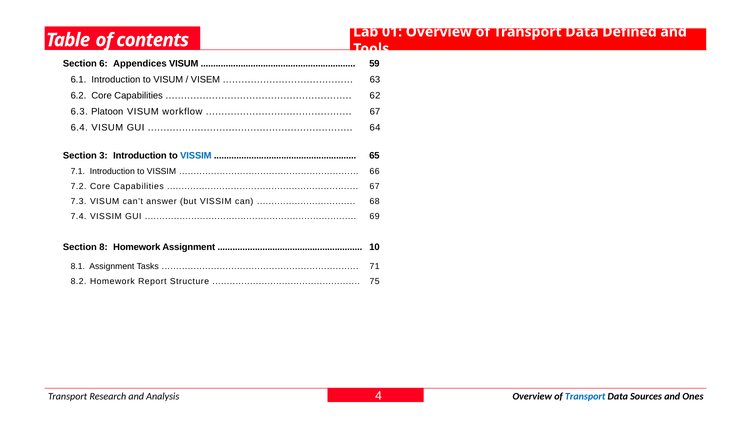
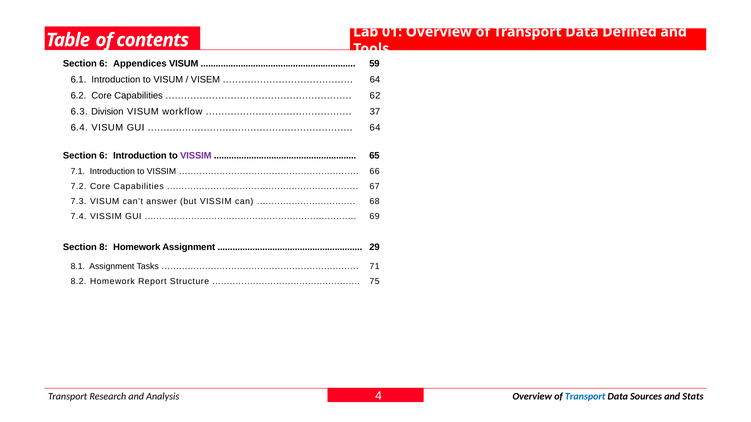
63 at (375, 80): 63 -> 64
Platoon: Platoon -> Division
67 at (375, 112): 67 -> 37
3 at (104, 156): 3 -> 6
VISSIM at (196, 156) colour: blue -> purple
10: 10 -> 29
Ones: Ones -> Stats
